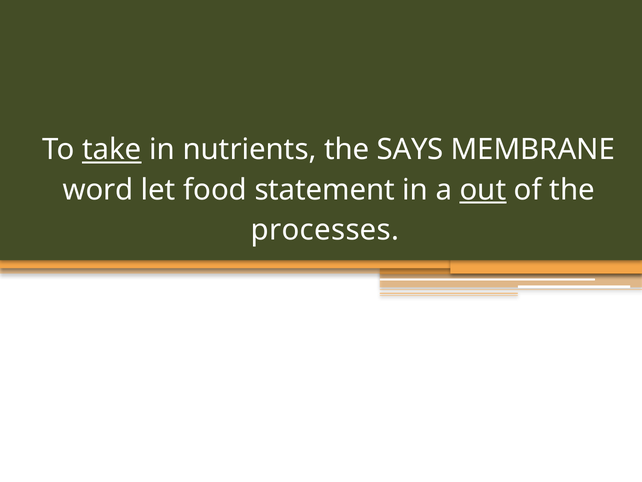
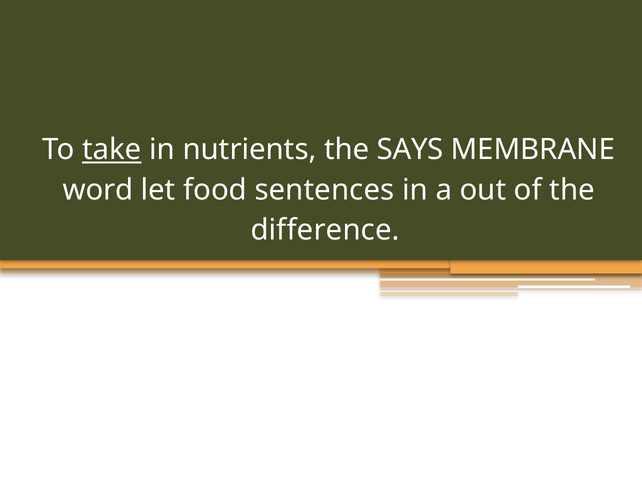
statement: statement -> sentences
out underline: present -> none
processes: processes -> difference
